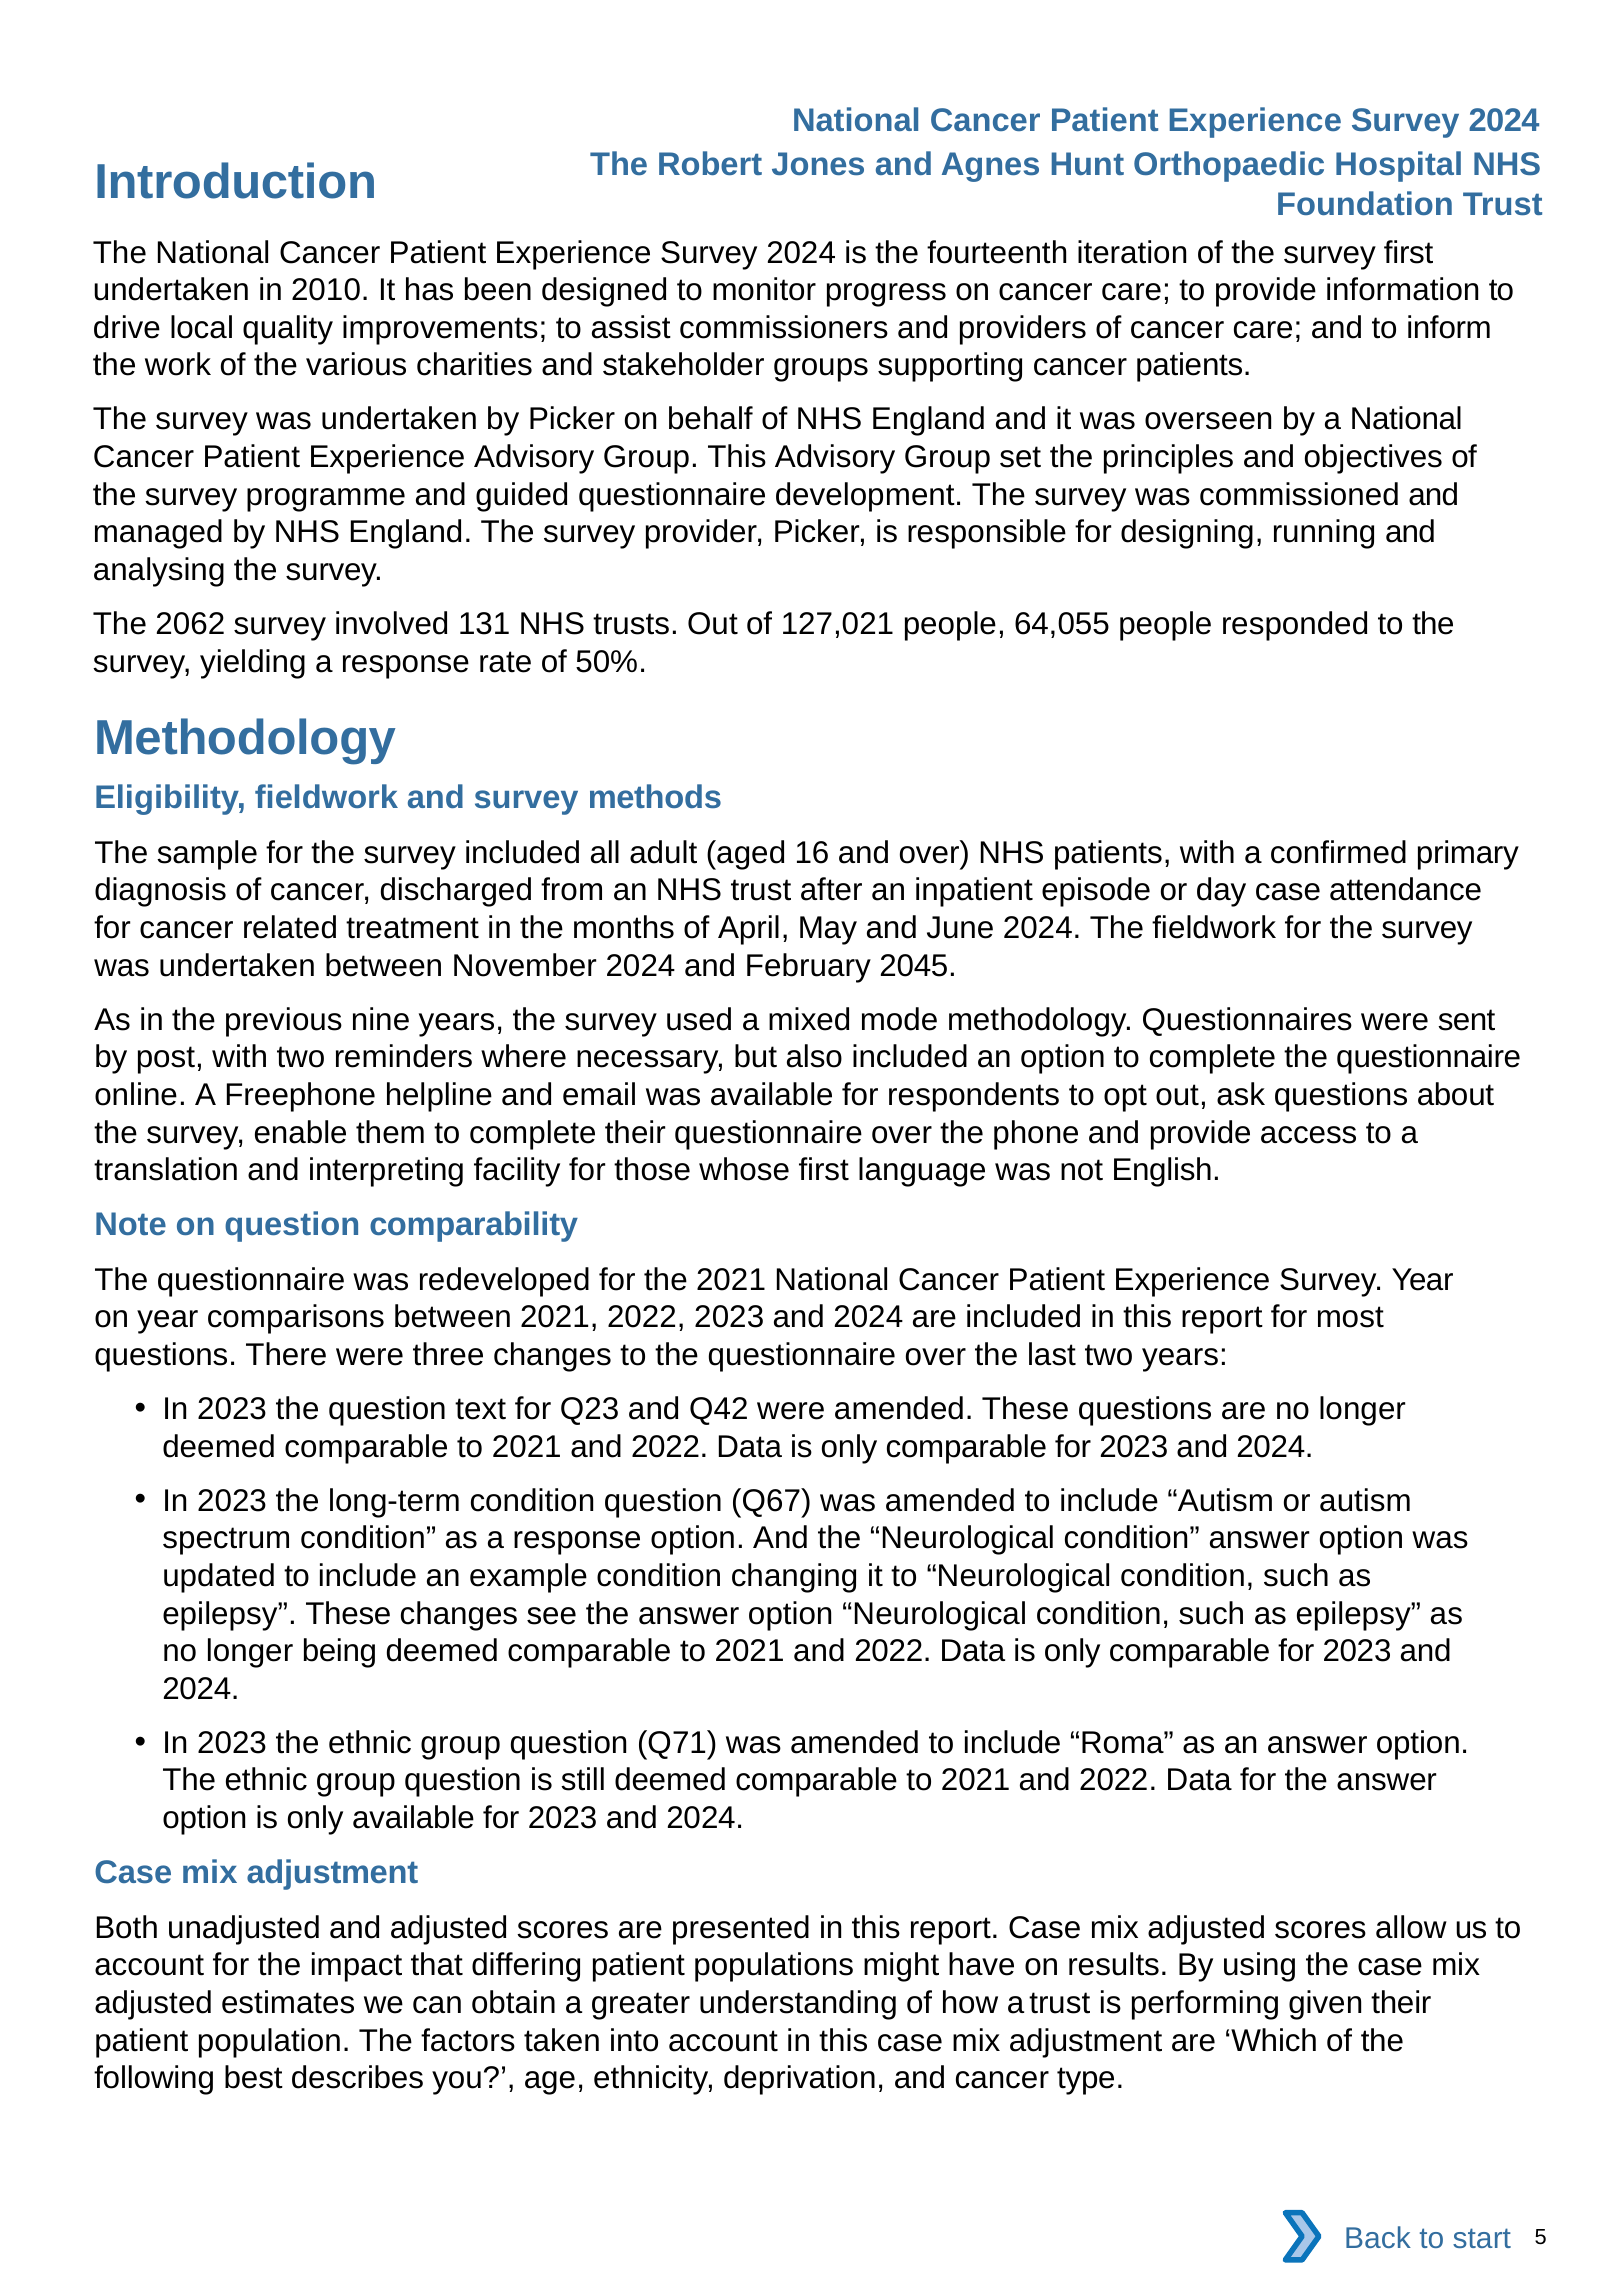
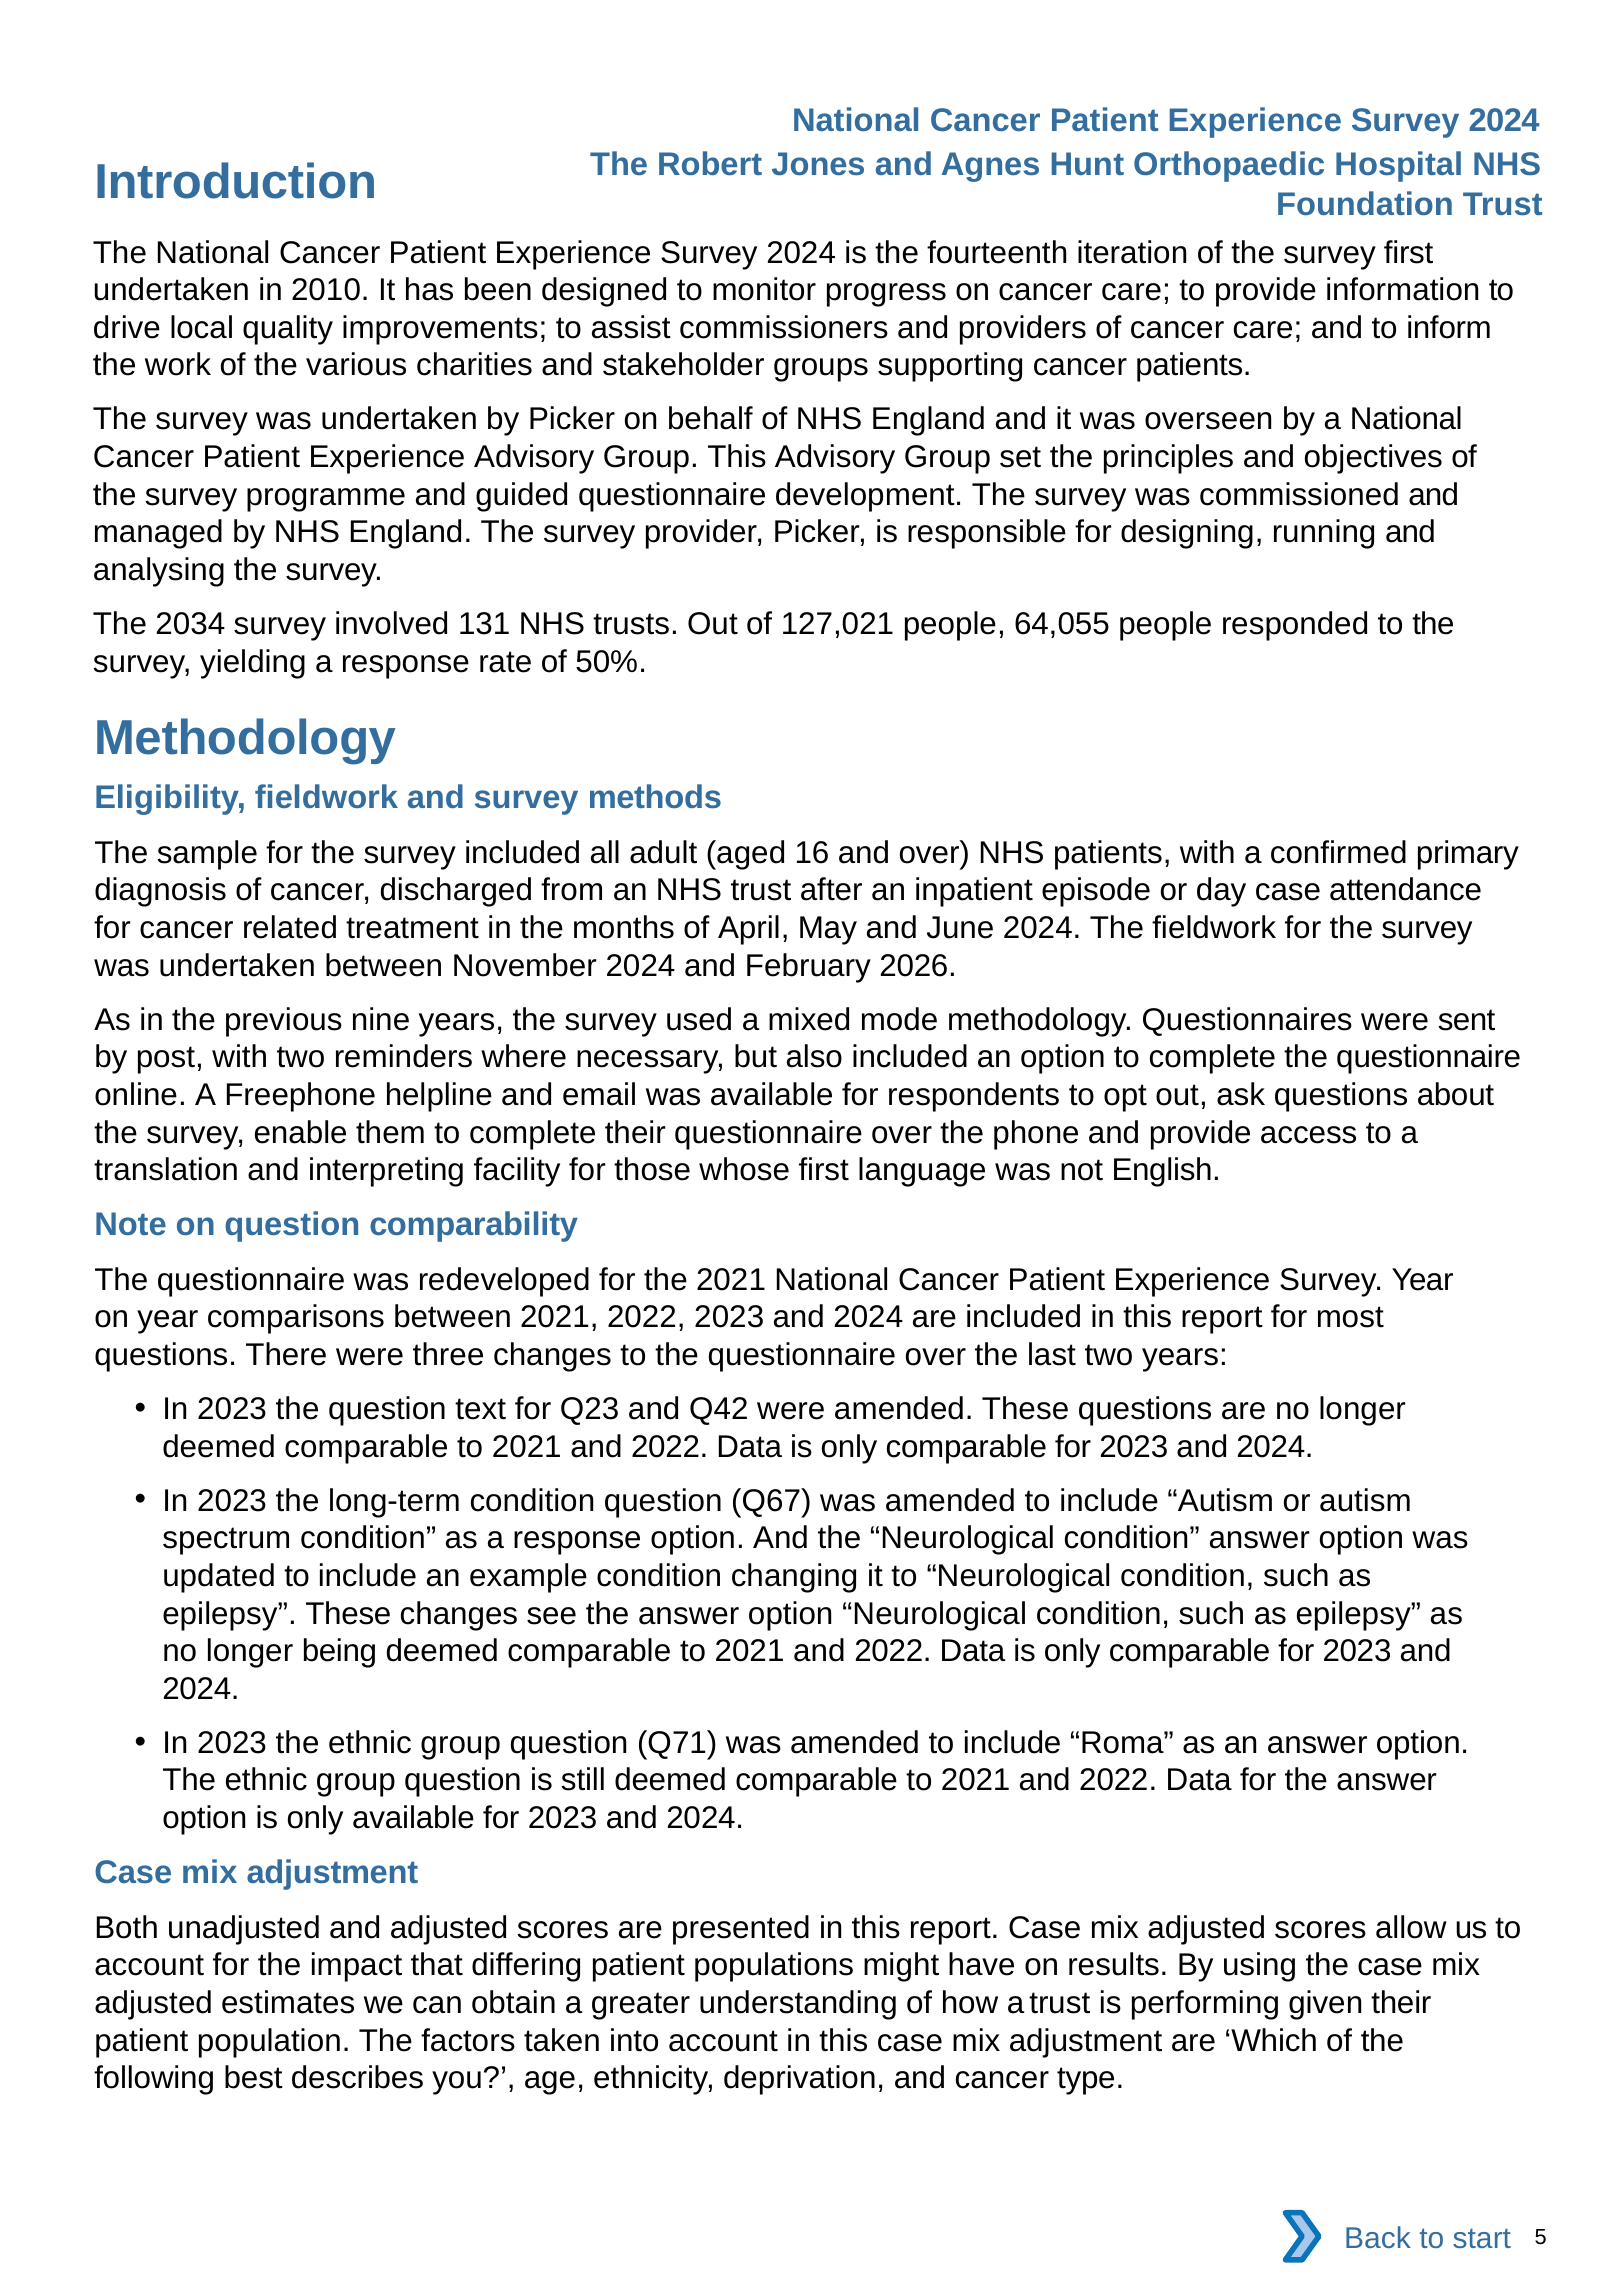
2062: 2062 -> 2034
2045: 2045 -> 2026
